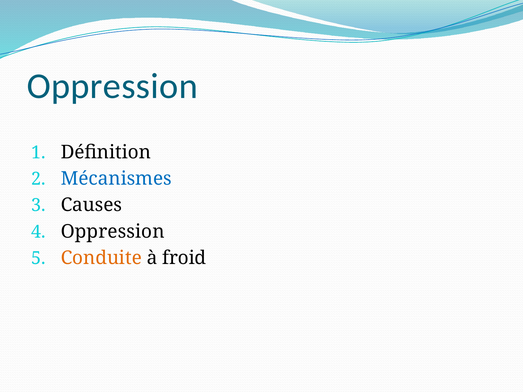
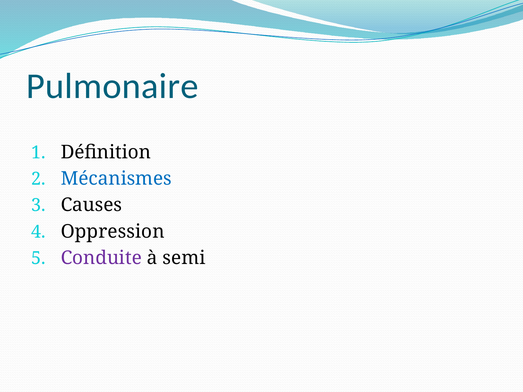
Oppression at (112, 86): Oppression -> Pulmonaire
Conduite colour: orange -> purple
froid: froid -> semi
